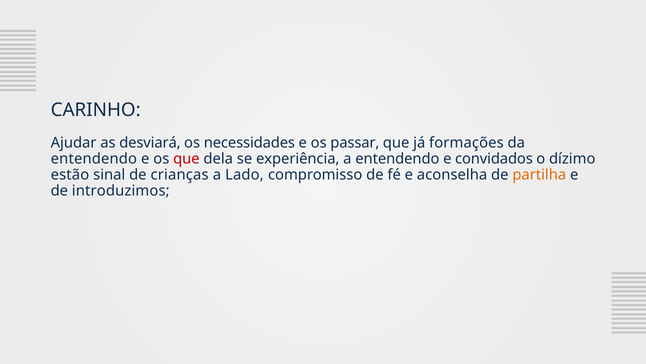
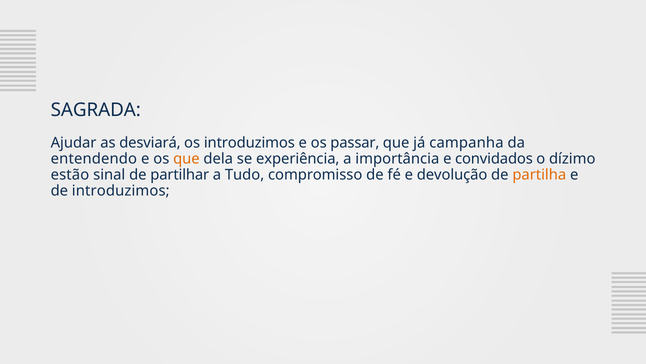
CARINHO: CARINHO -> SAGRADA
os necessidades: necessidades -> introduzimos
formações: formações -> campanha
que at (186, 159) colour: red -> orange
a entendendo: entendendo -> importância
crianças: crianças -> partilhar
Lado: Lado -> Tudo
aconselha: aconselha -> devolução
